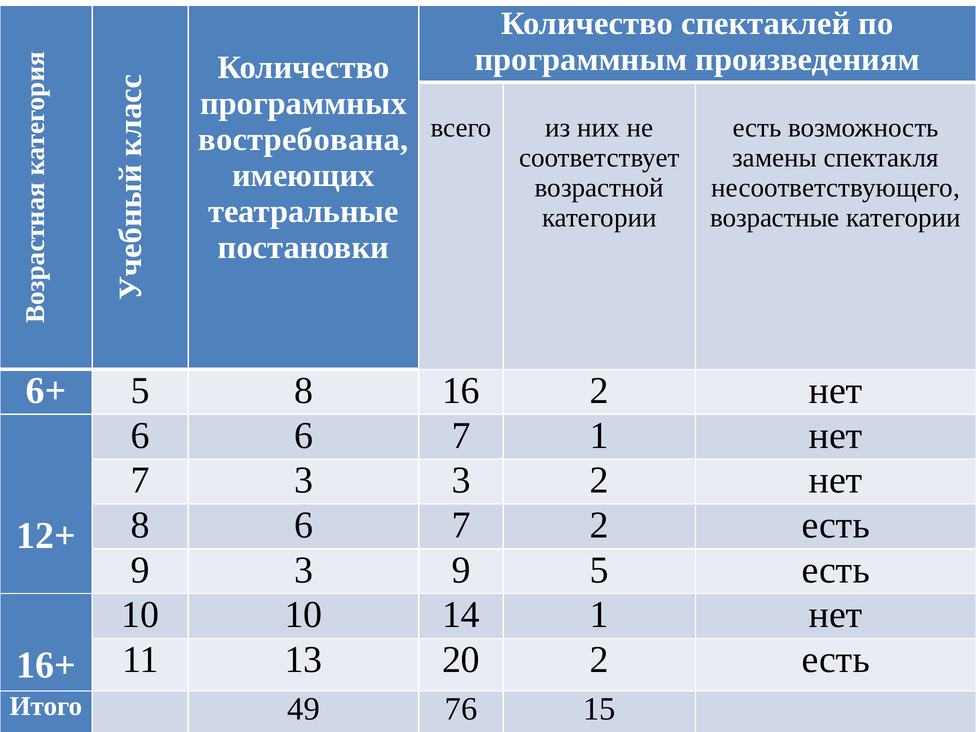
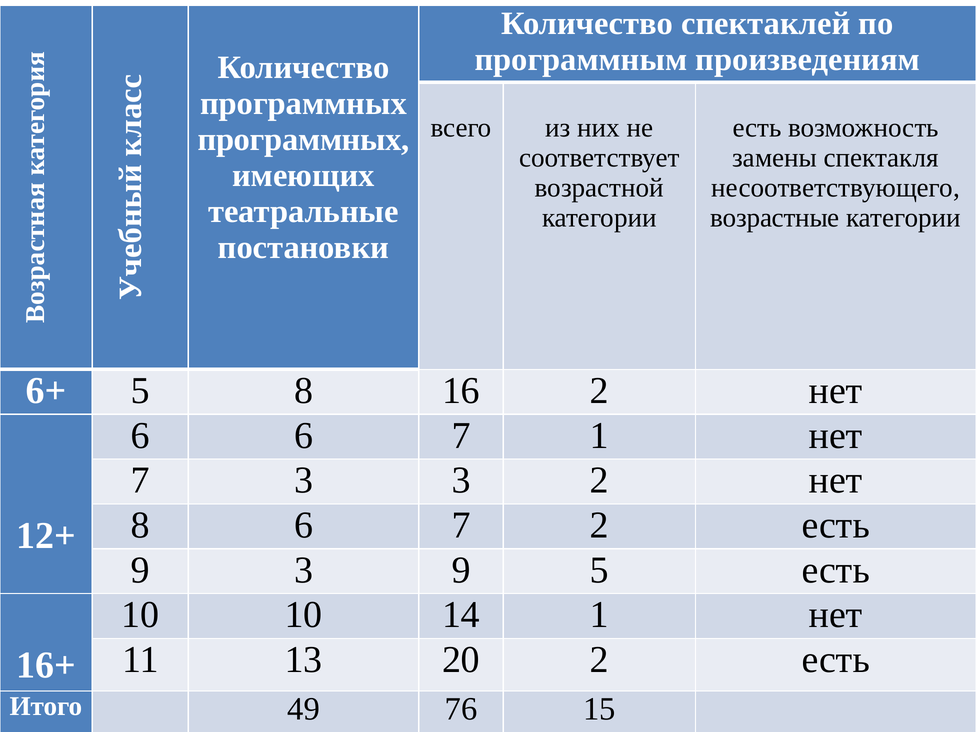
востребована at (303, 139): востребована -> программных
